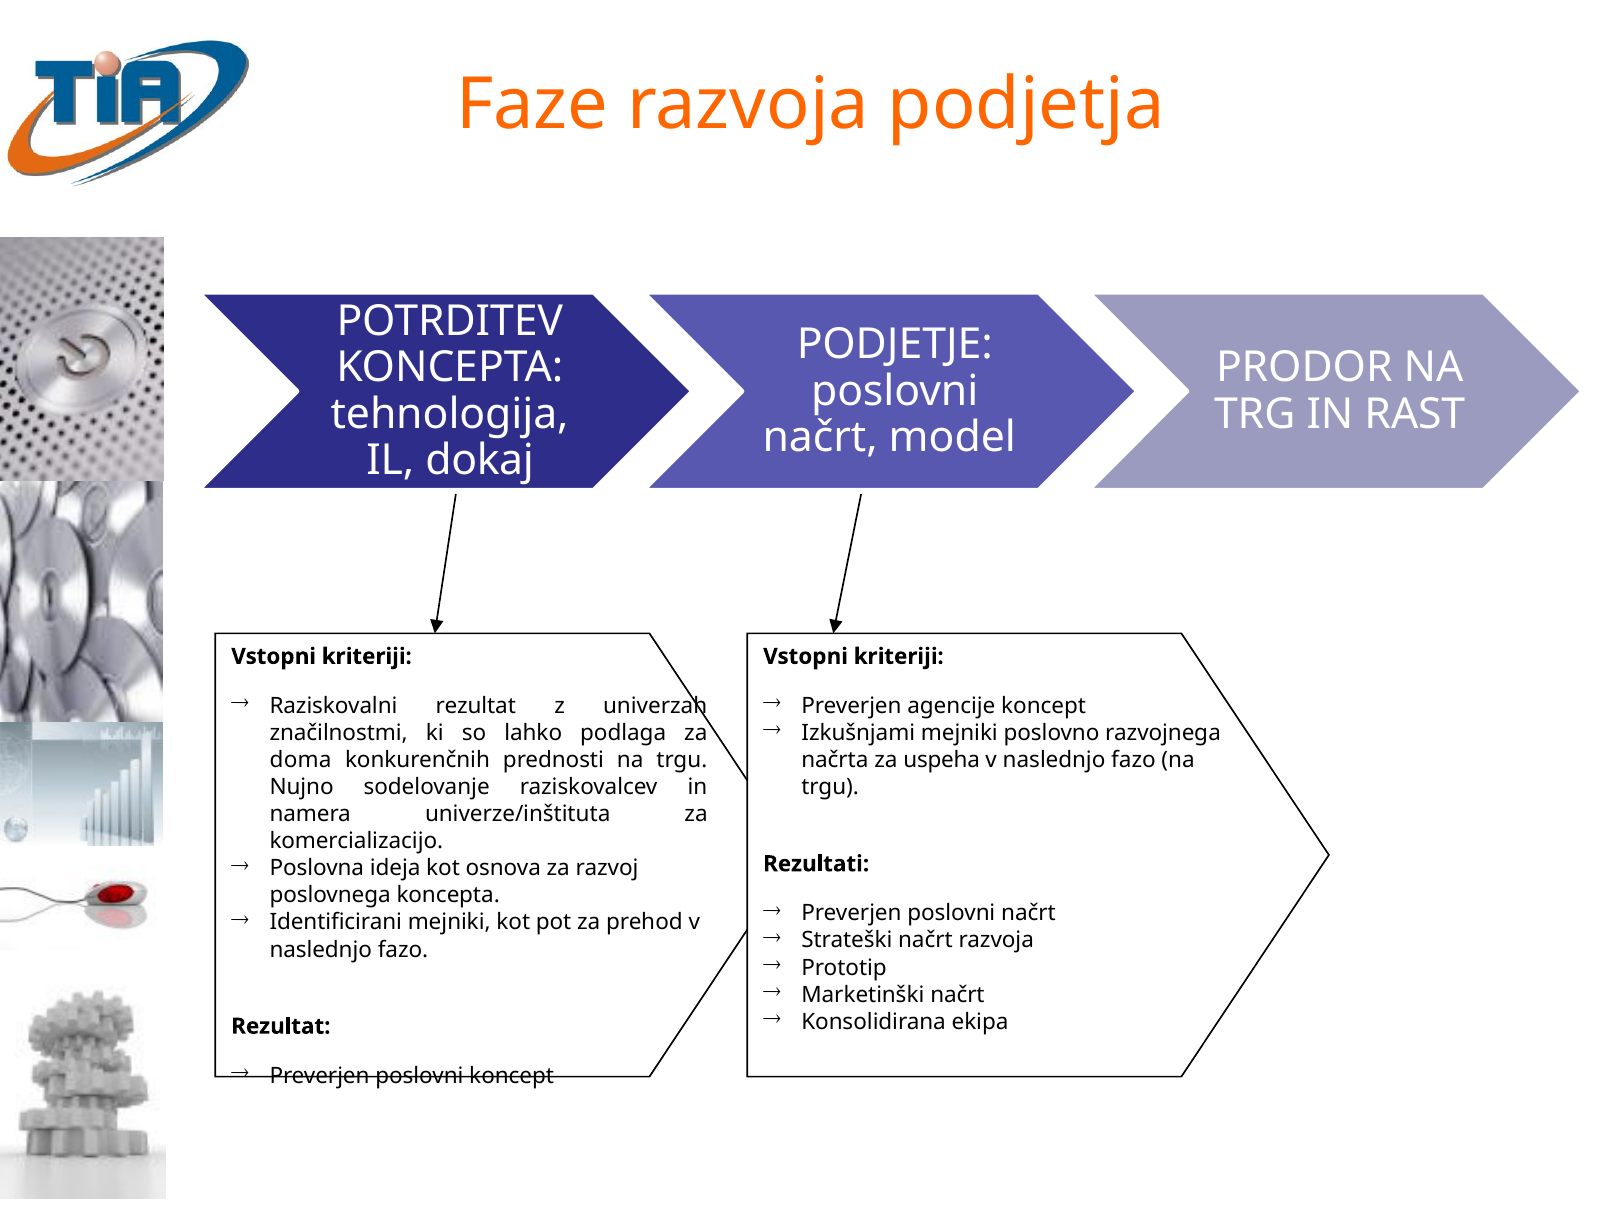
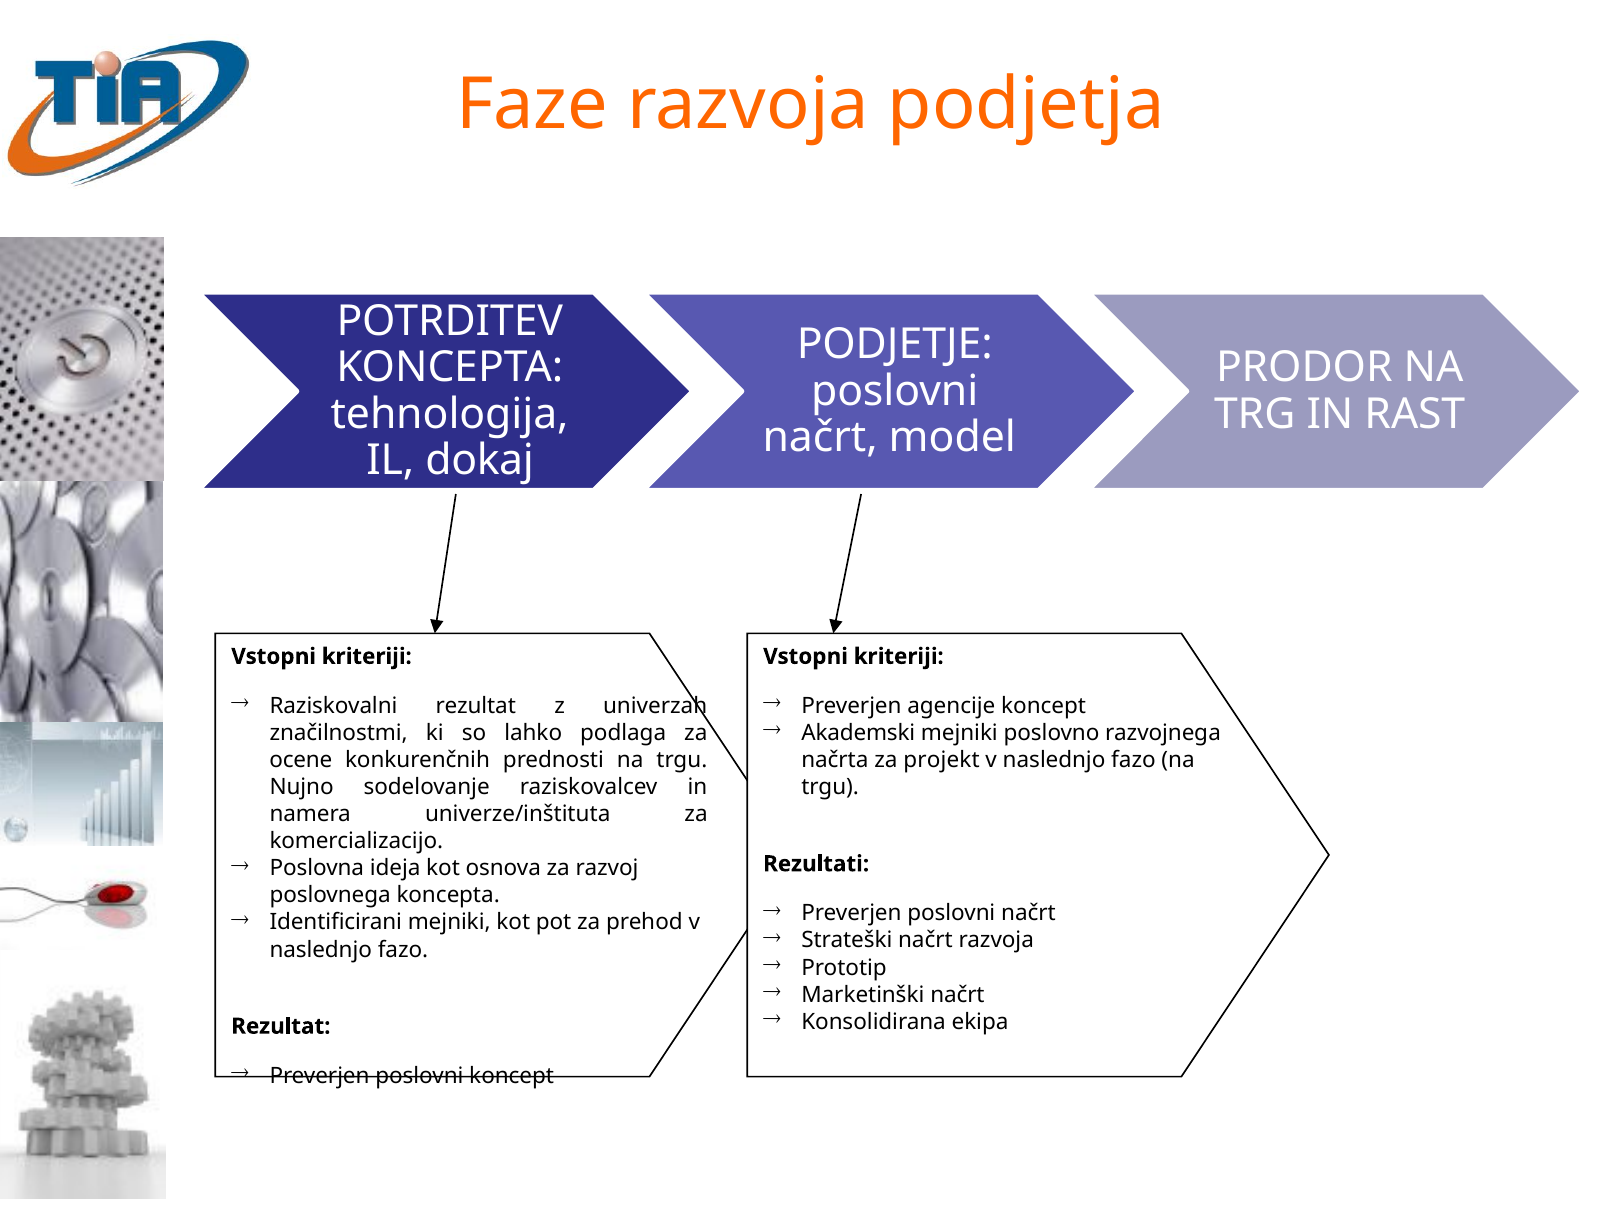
Izkušnjami: Izkušnjami -> Akademski
doma: doma -> ocene
uspeha: uspeha -> projekt
